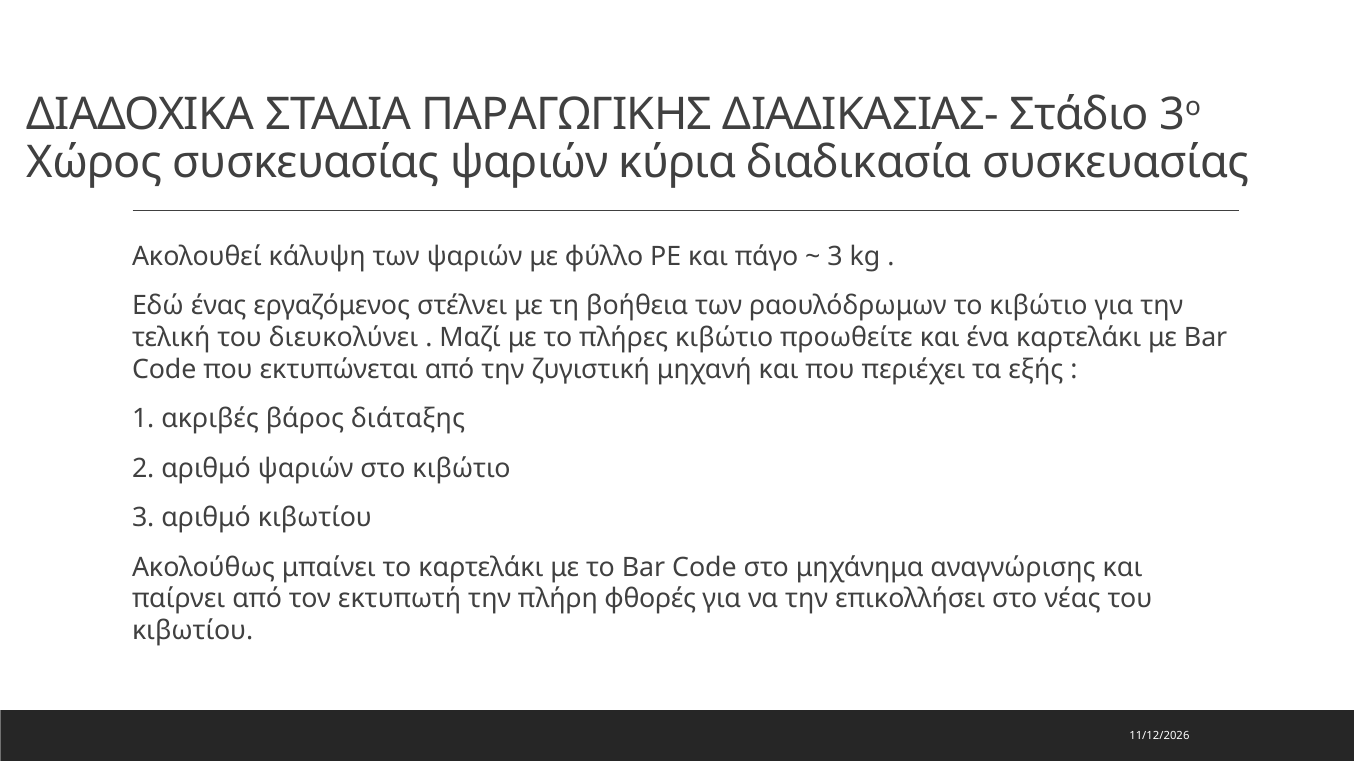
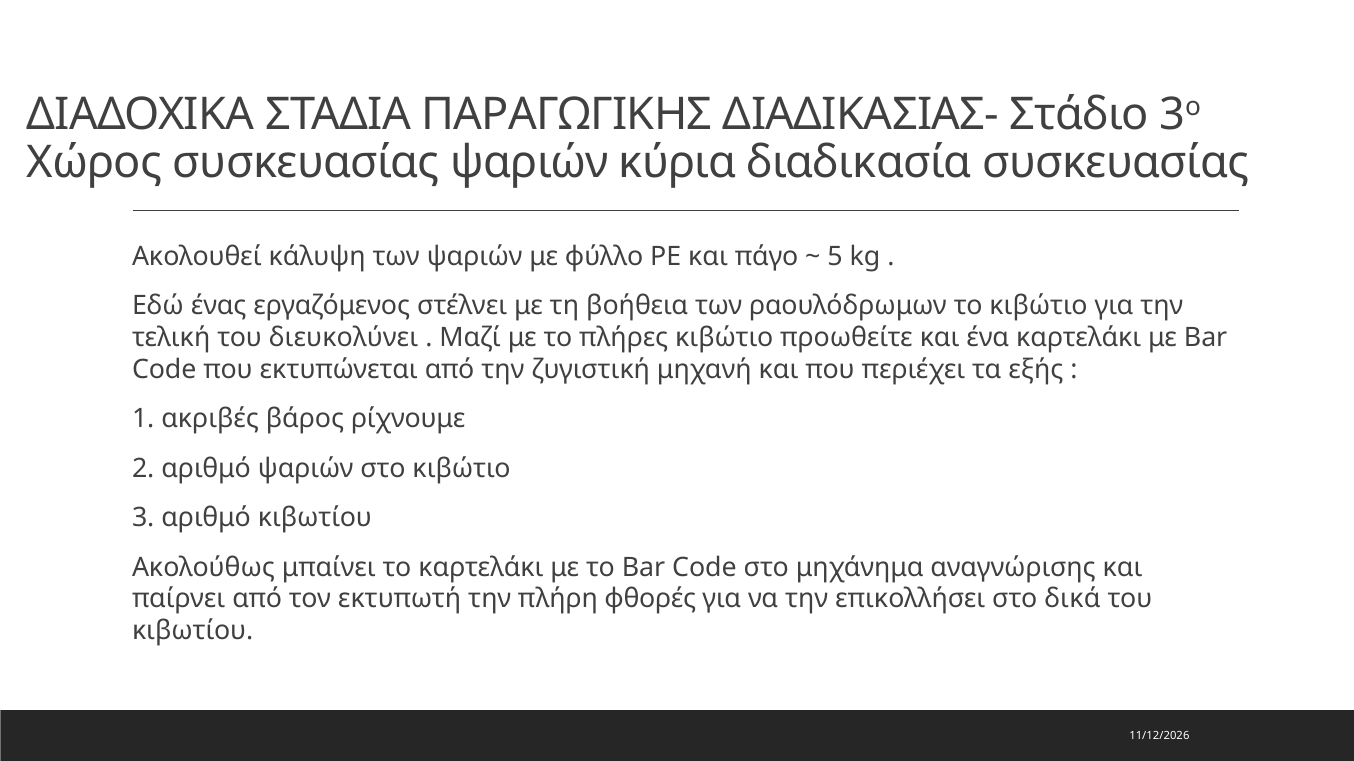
3 at (835, 257): 3 -> 5
διάταξης: διάταξης -> ρίχνουμε
νέας: νέας -> δικά
